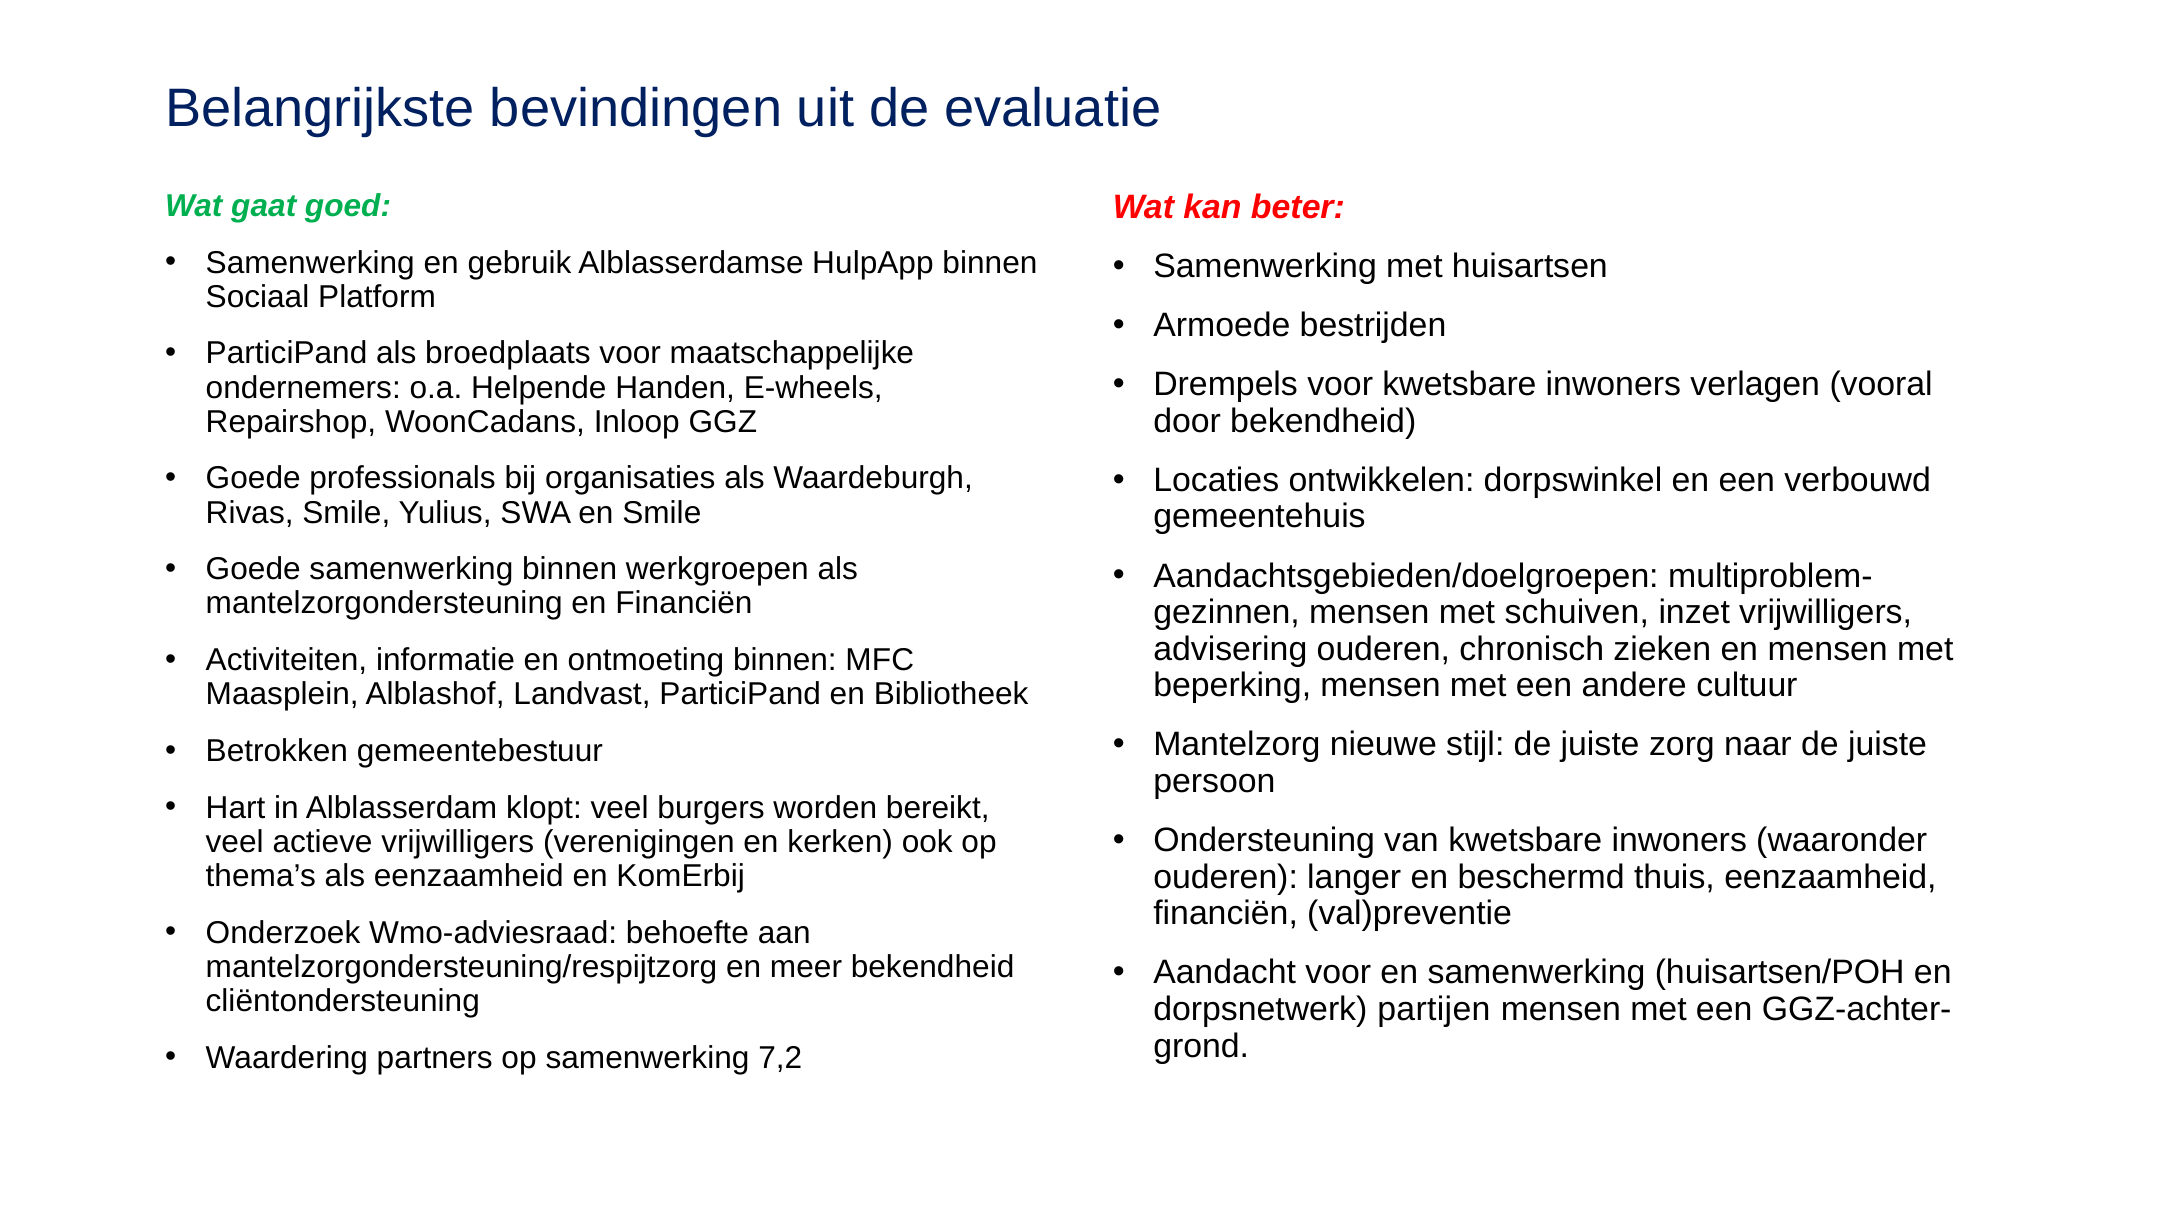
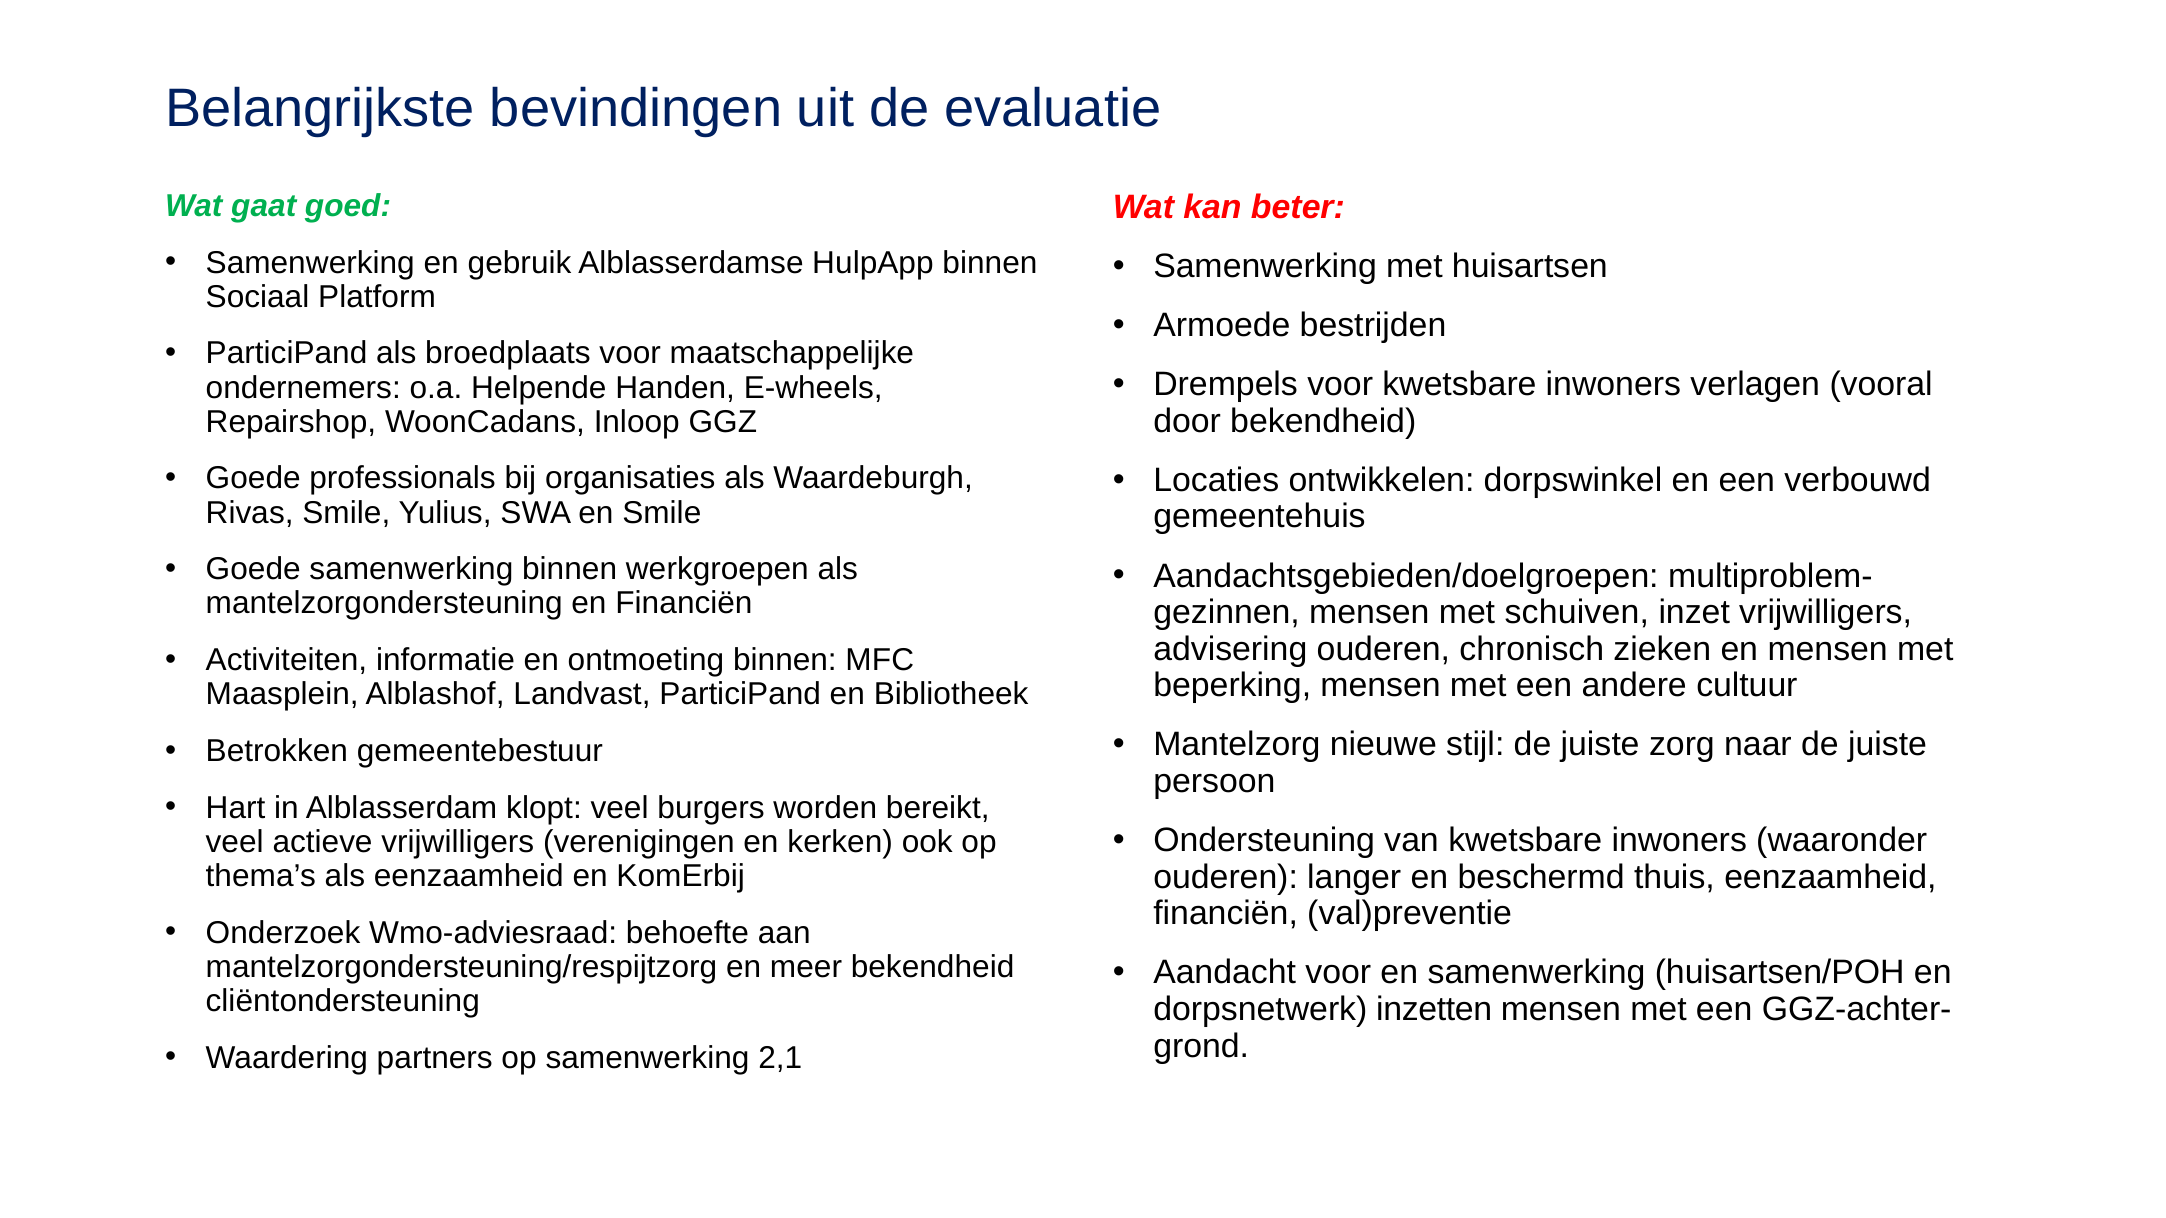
partijen: partijen -> inzetten
7,2: 7,2 -> 2,1
